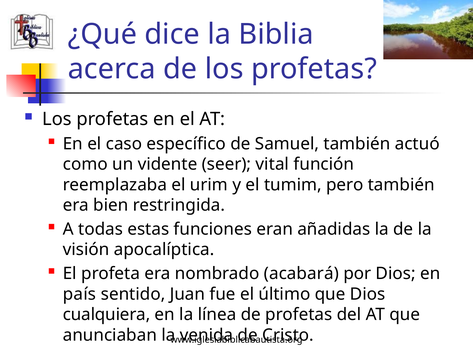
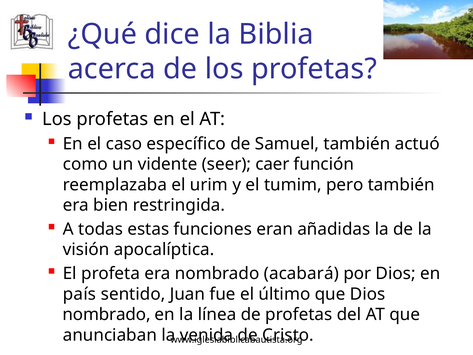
vital: vital -> caer
cualquiera at (107, 314): cualquiera -> nombrado
